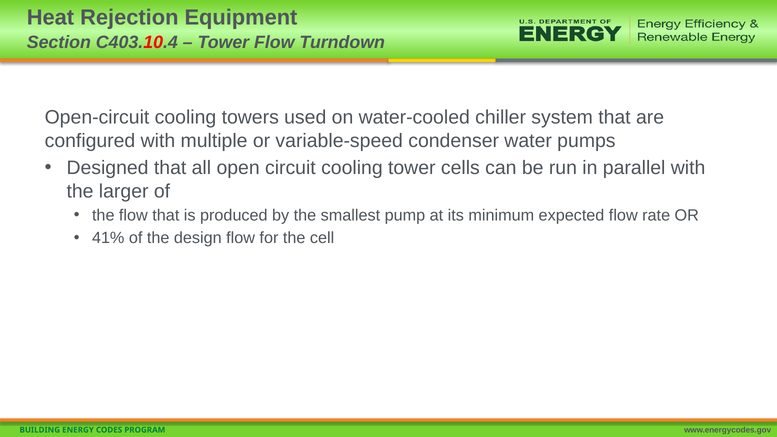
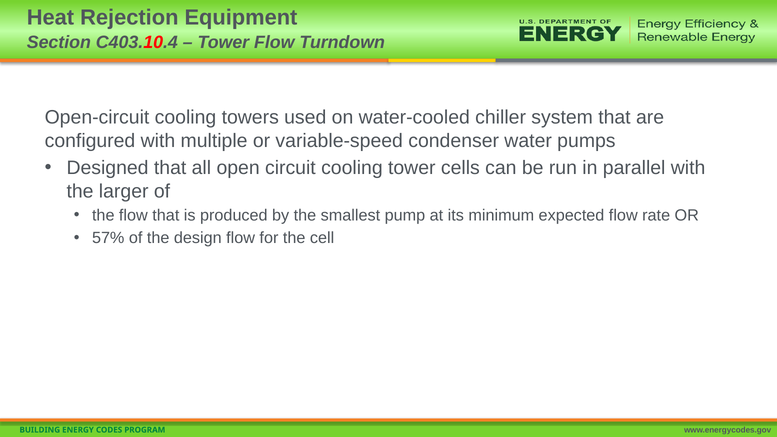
41%: 41% -> 57%
